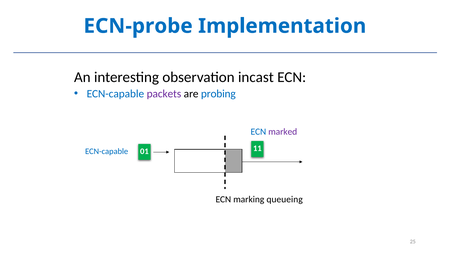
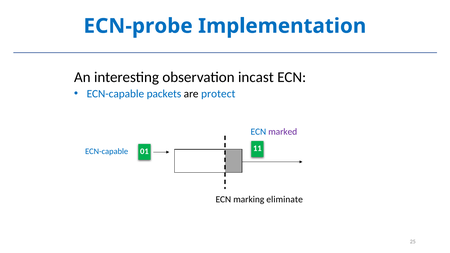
packets colour: purple -> blue
probing: probing -> protect
queueing: queueing -> eliminate
